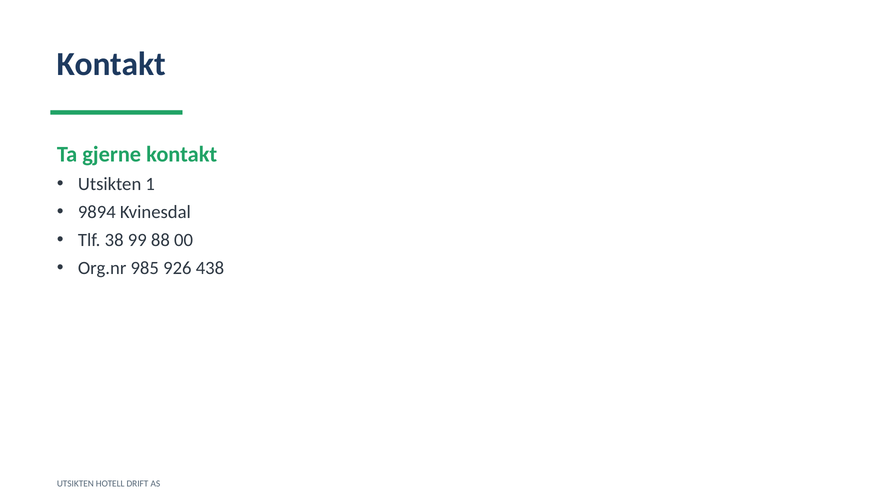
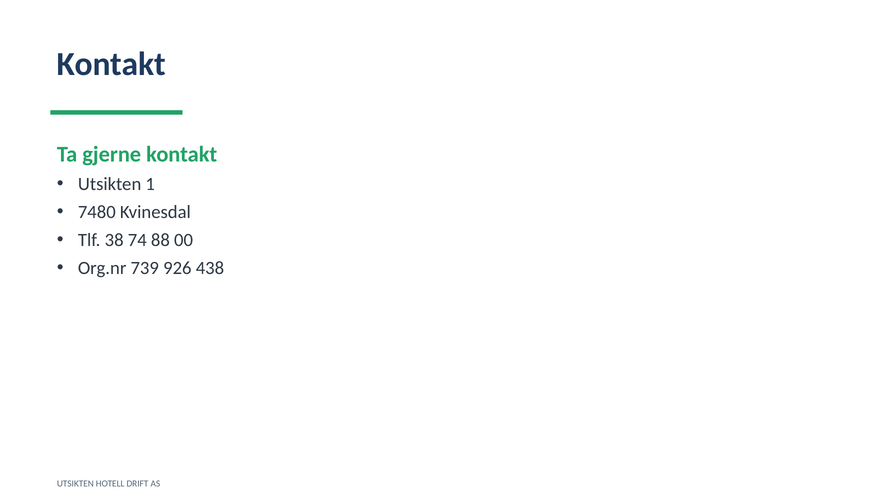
9894: 9894 -> 7480
99: 99 -> 74
985: 985 -> 739
